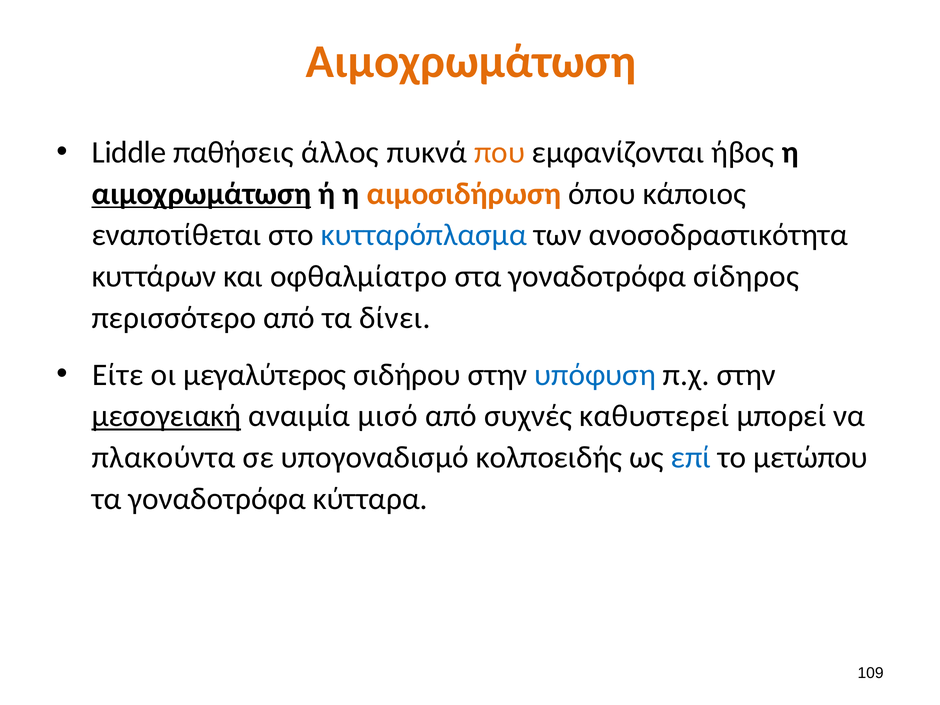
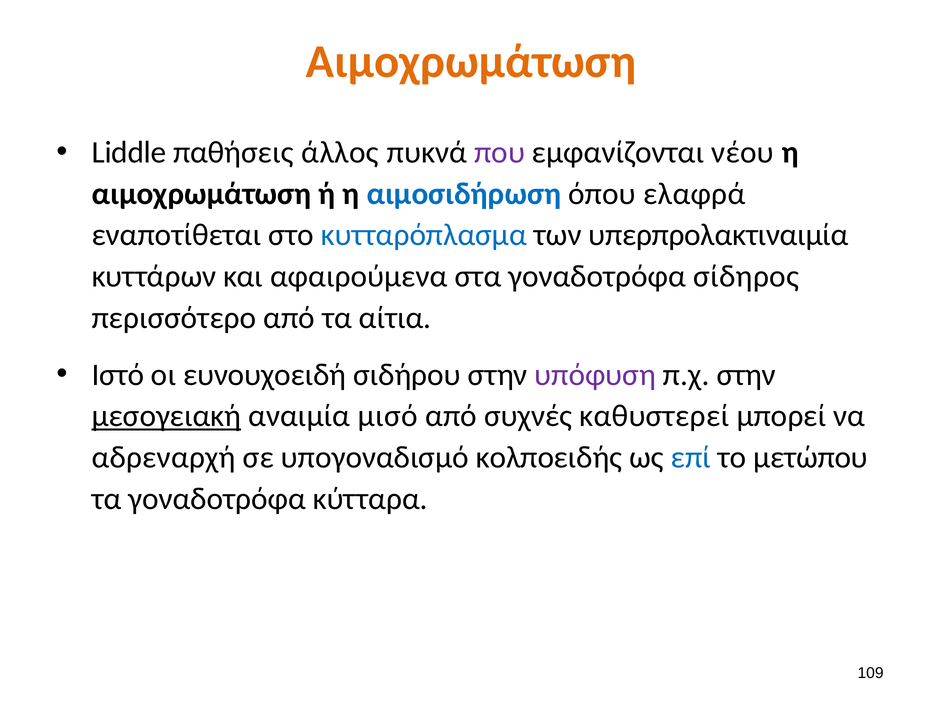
που colour: orange -> purple
ήβος: ήβος -> νέου
αιμοχρωμάτωση at (201, 194) underline: present -> none
αιμοσιδήρωση colour: orange -> blue
κάποιος: κάποιος -> ελαφρά
ανοσοδραστικότητα: ανοσοδραστικότητα -> υπερπρολακτιναιμία
οφθαλμίατρο: οφθαλμίατρο -> αφαιρούμενα
δίνει: δίνει -> αίτια
Είτε: Είτε -> Ιστό
μεγαλύτερος: μεγαλύτερος -> ευνουχοειδή
υπόφυση colour: blue -> purple
πλακούντα: πλακούντα -> αδρεναρχή
